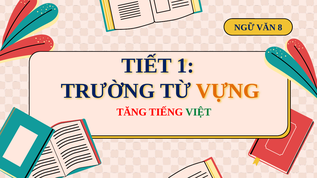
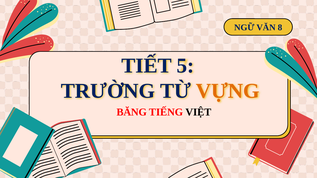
1: 1 -> 5
TĂNG: TĂNG -> BĂNG
VIỆT colour: green -> black
